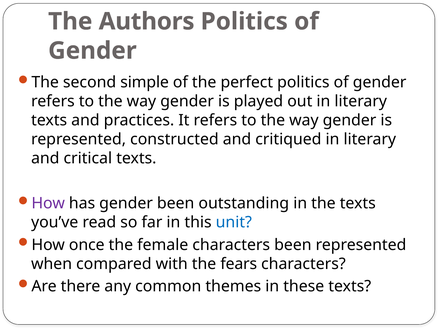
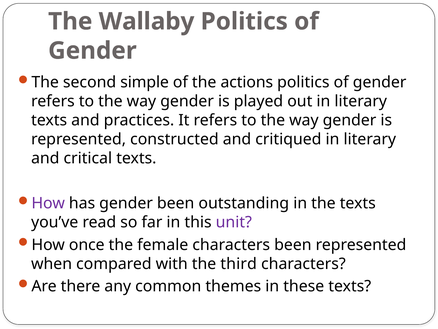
Authors: Authors -> Wallaby
perfect: perfect -> actions
unit colour: blue -> purple
fears: fears -> third
